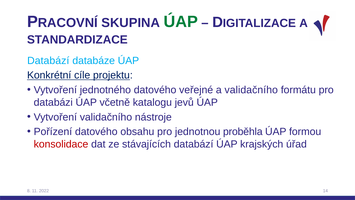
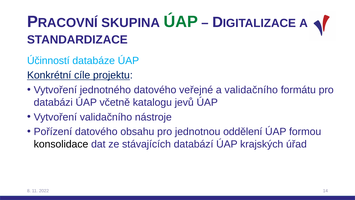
Databází at (48, 61): Databází -> Účinností
proběhla: proběhla -> oddělení
konsolidace colour: red -> black
